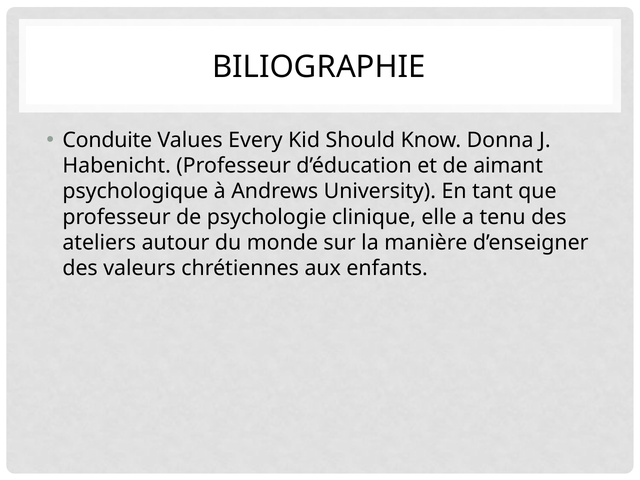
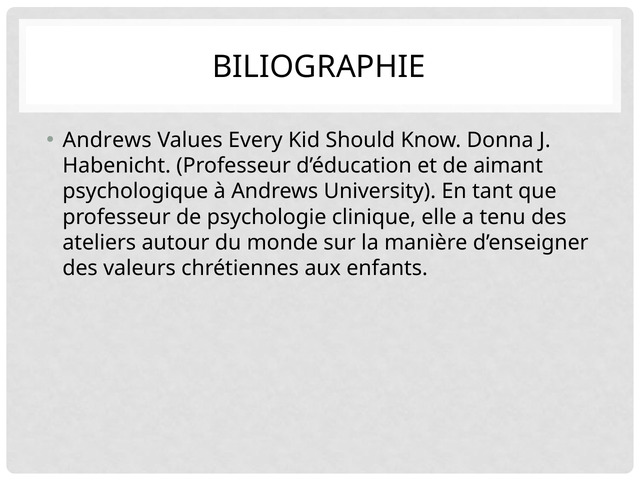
Conduite at (107, 140): Conduite -> Andrews
